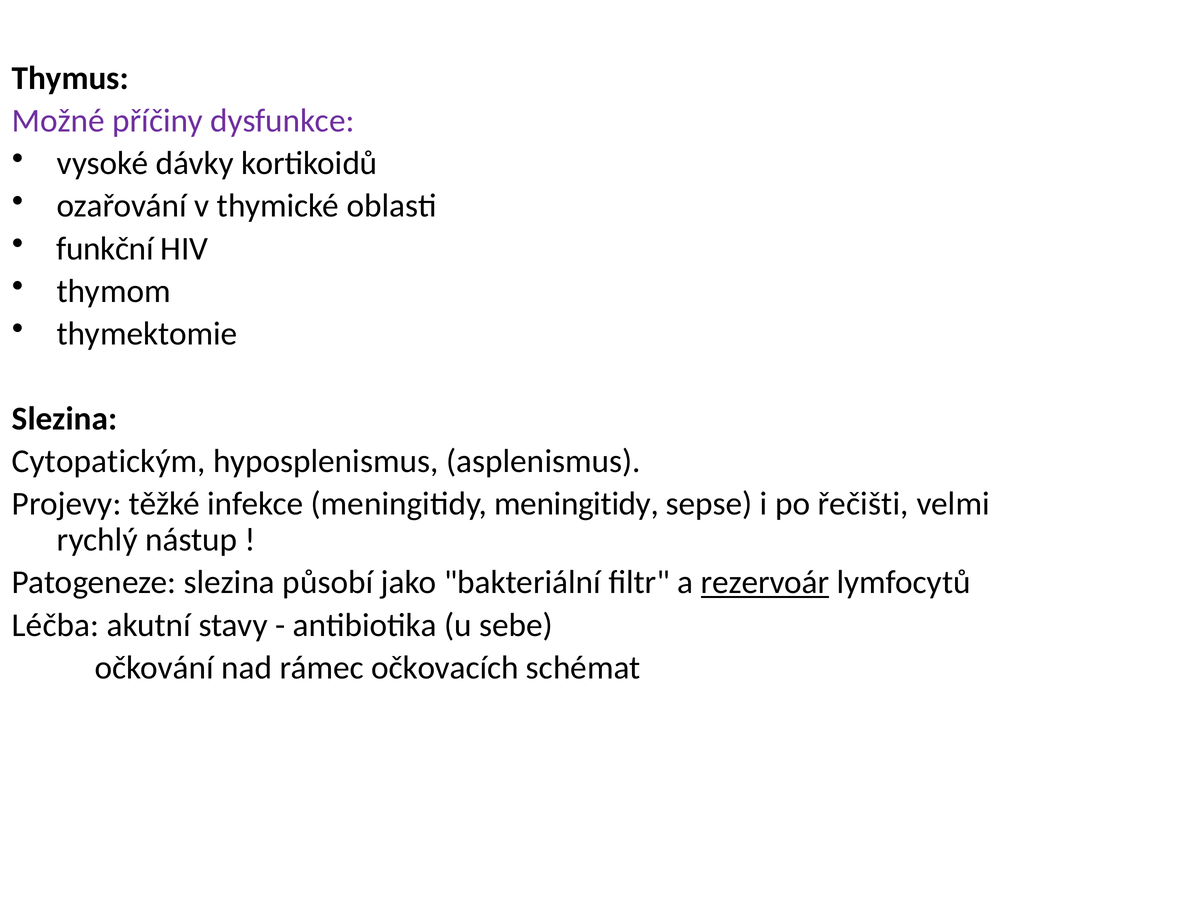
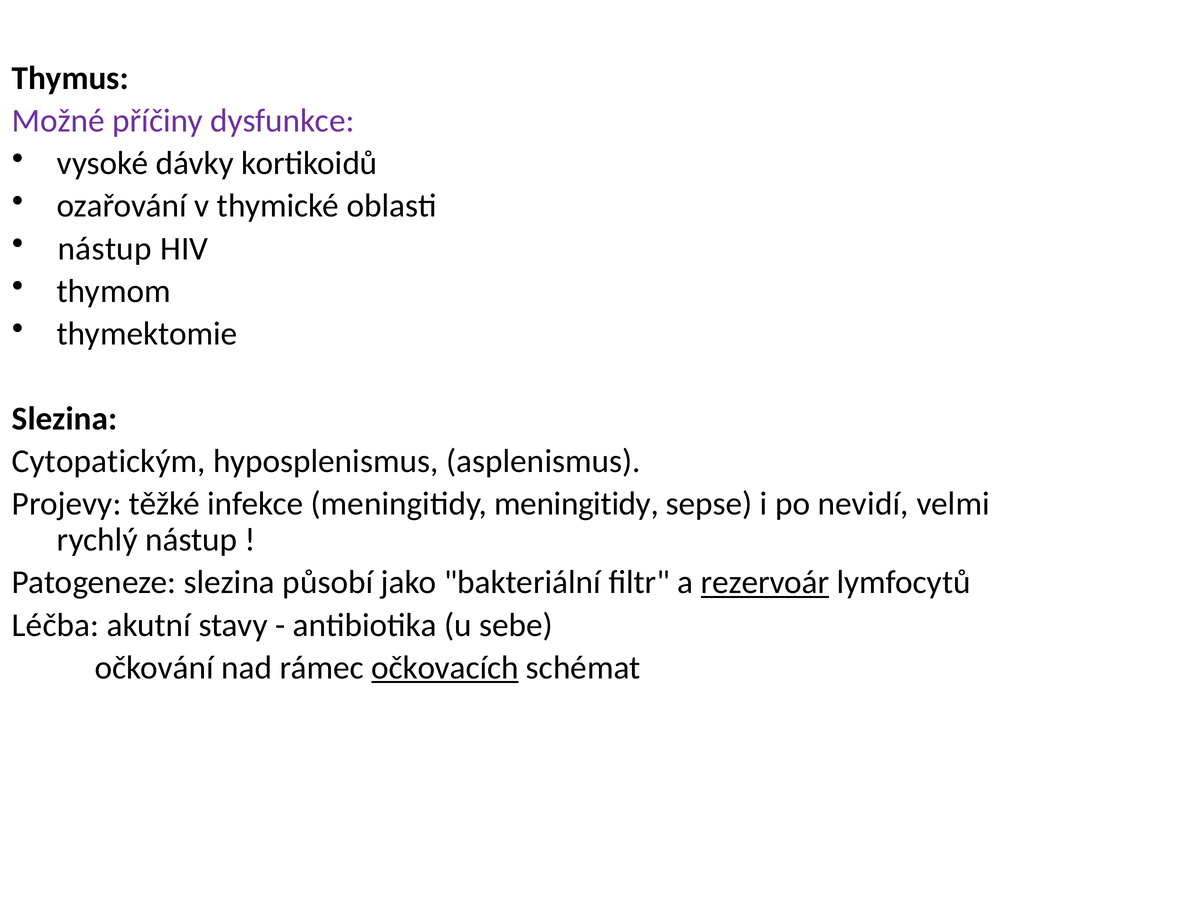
funkční at (105, 249): funkční -> nástup
řečišti: řečišti -> nevidí
očkovacích underline: none -> present
